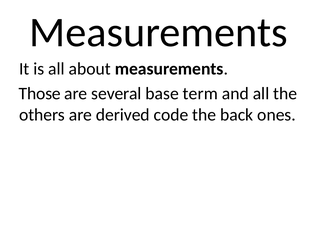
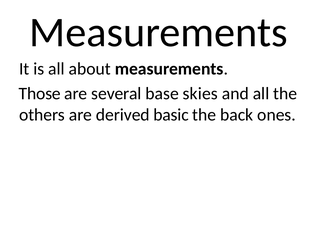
term: term -> skies
code: code -> basic
